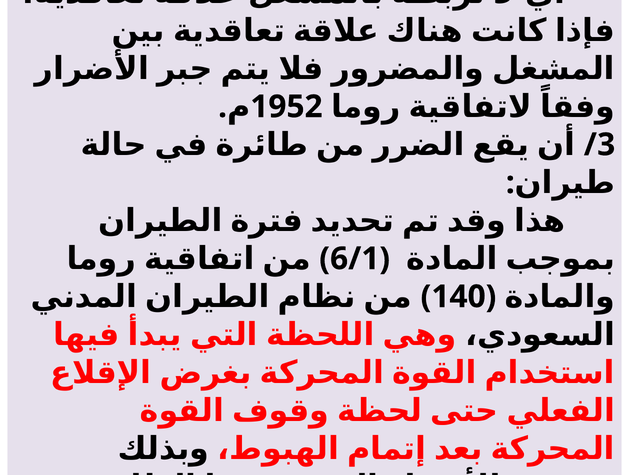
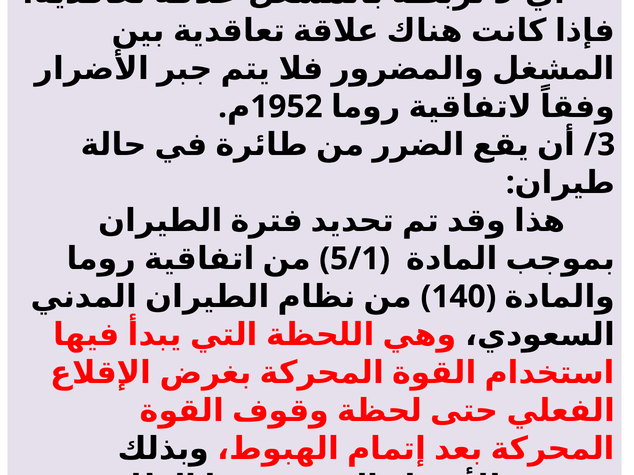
6/1: 6/1 -> 5/1
